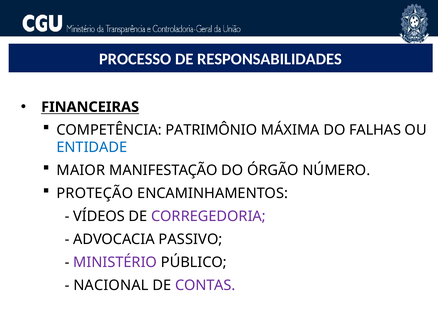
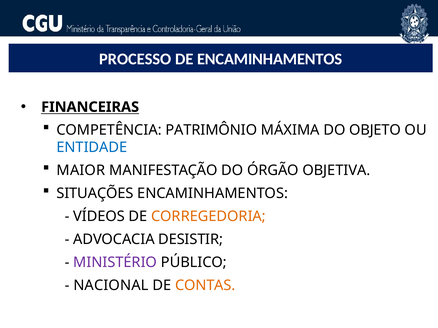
DE RESPONSABILIDADES: RESPONSABILIDADES -> ENCAMINHAMENTOS
FALHAS: FALHAS -> OBJETO
NÚMERO: NÚMERO -> OBJETIVA
PROTEÇÃO: PROTEÇÃO -> SITUAÇÕES
CORREGEDORIA colour: purple -> orange
PASSIVO: PASSIVO -> DESISTIR
CONTAS colour: purple -> orange
